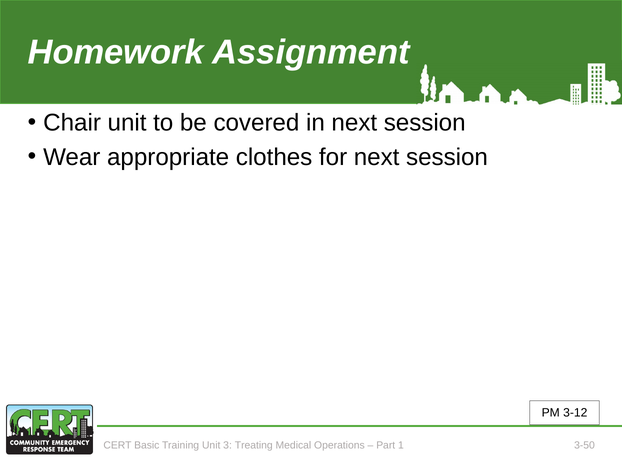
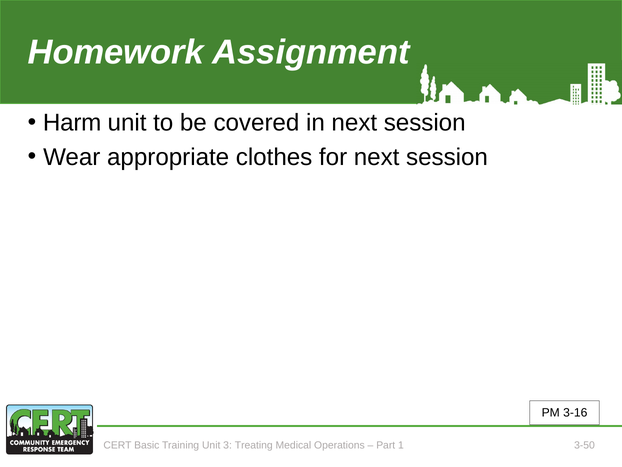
Chair: Chair -> Harm
3-12: 3-12 -> 3-16
